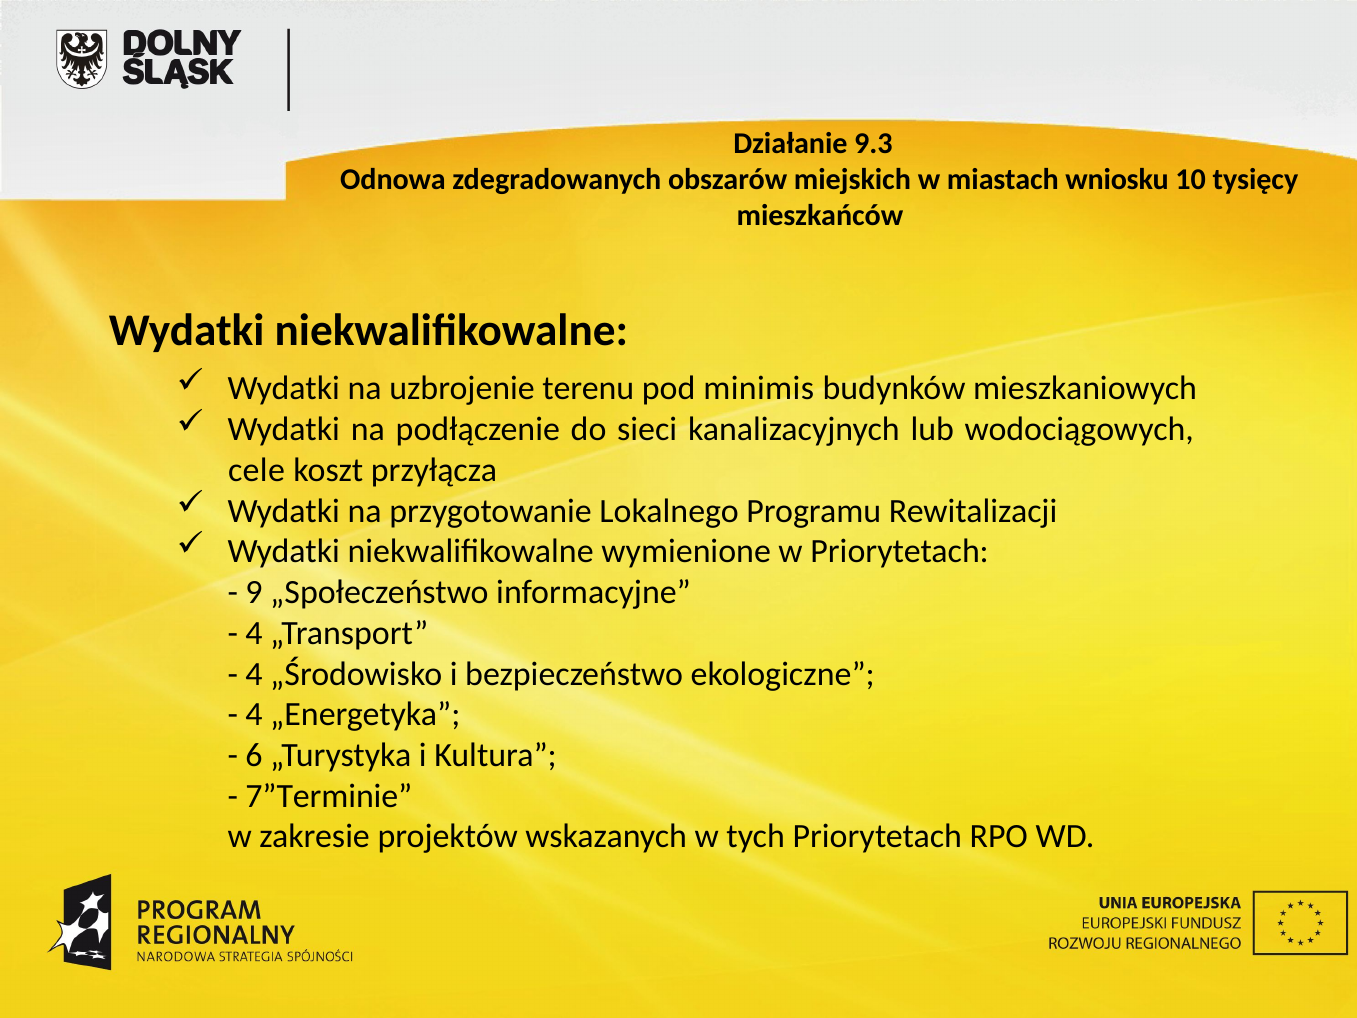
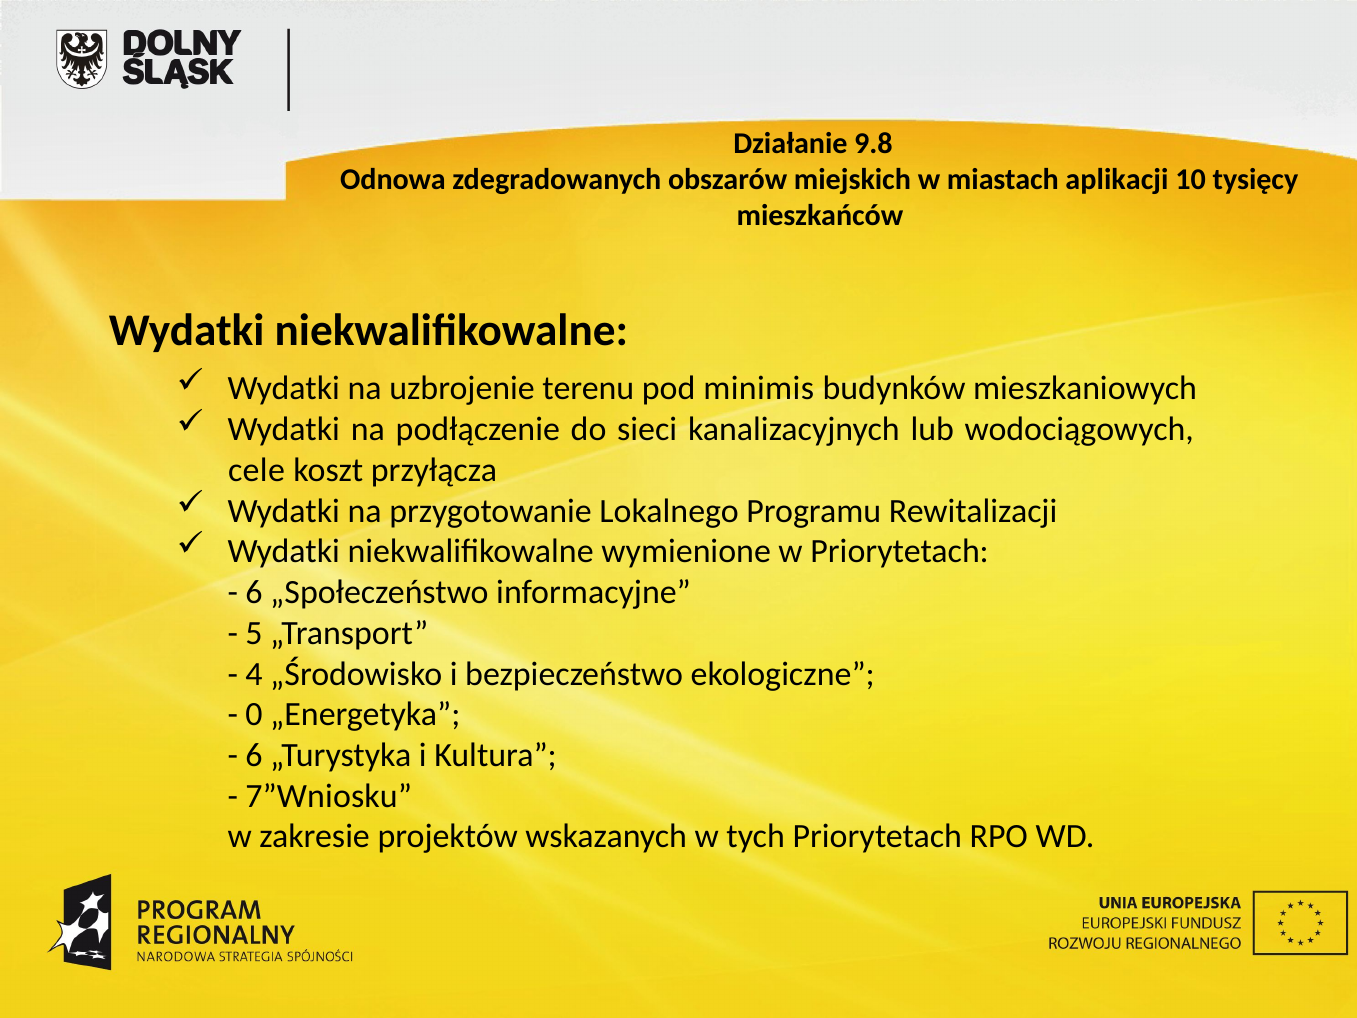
9.3: 9.3 -> 9.8
wniosku: wniosku -> aplikacji
9 at (254, 592): 9 -> 6
4 at (254, 633): 4 -> 5
4 at (254, 714): 4 -> 0
7”Terminie: 7”Terminie -> 7”Wniosku
